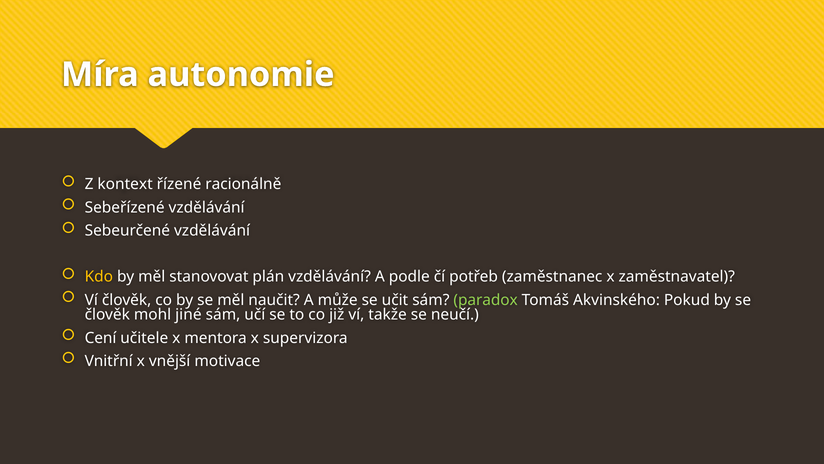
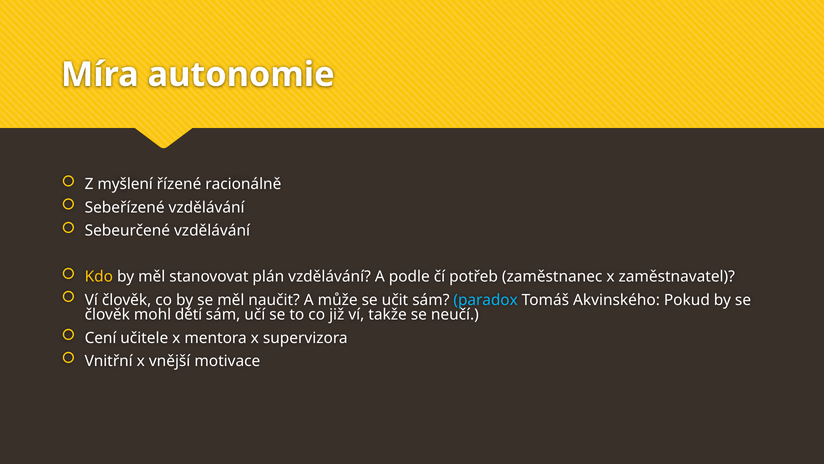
kontext: kontext -> myšlení
paradox colour: light green -> light blue
jiné: jiné -> dětí
